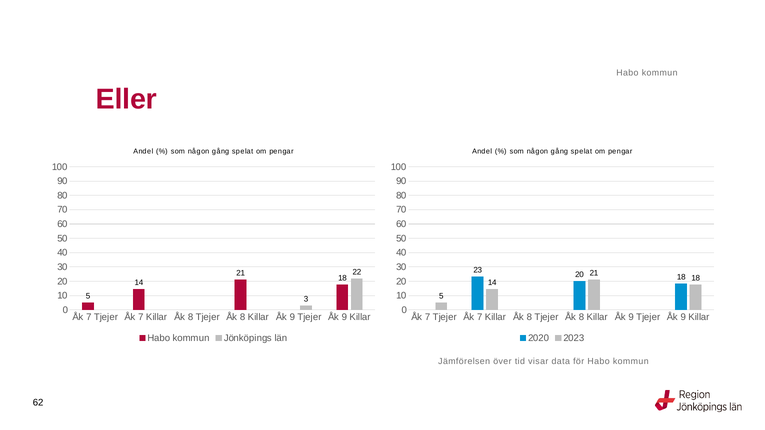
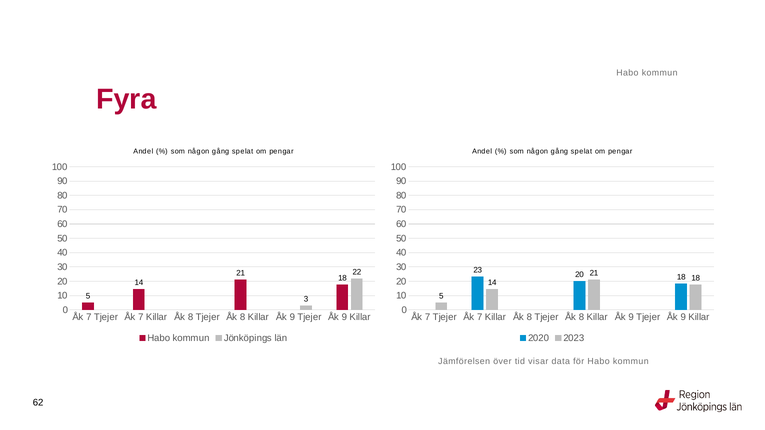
Eller: Eller -> Fyra
